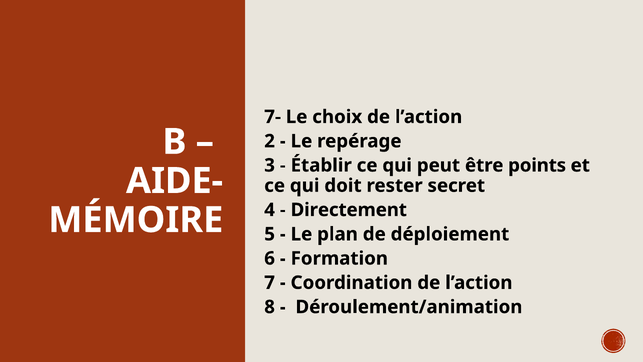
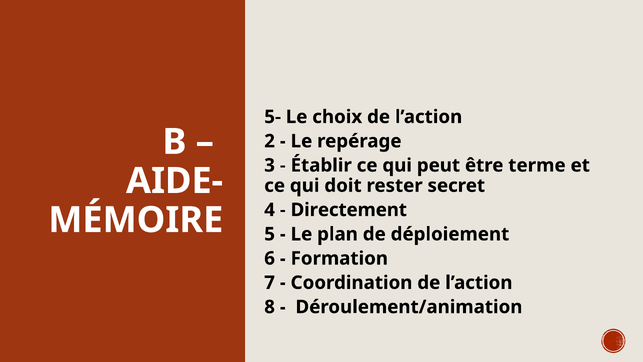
7-: 7- -> 5-
points: points -> terme
